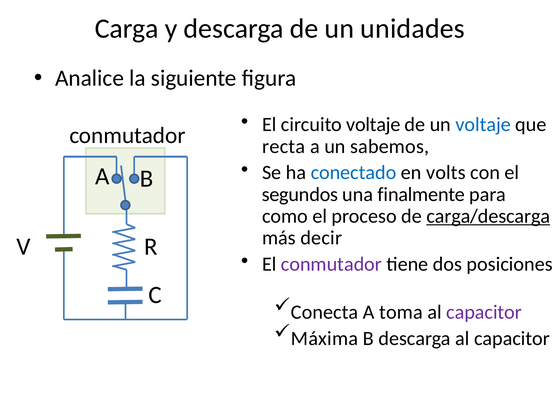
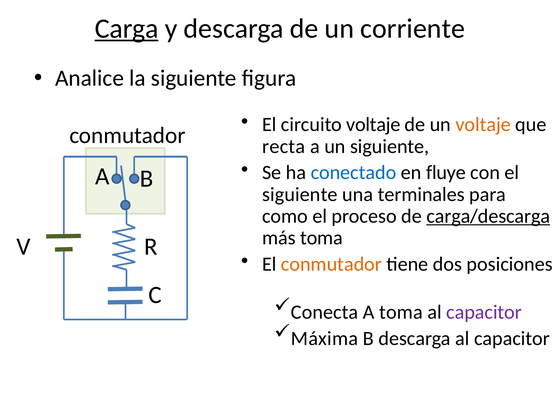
Carga underline: none -> present
unidades: unidades -> corriente
voltaje at (483, 125) colour: blue -> orange
un sabemos: sabemos -> siguiente
volts: volts -> fluye
segundos at (300, 195): segundos -> siguiente
finalmente: finalmente -> terminales
más decir: decir -> toma
conmutador at (331, 264) colour: purple -> orange
